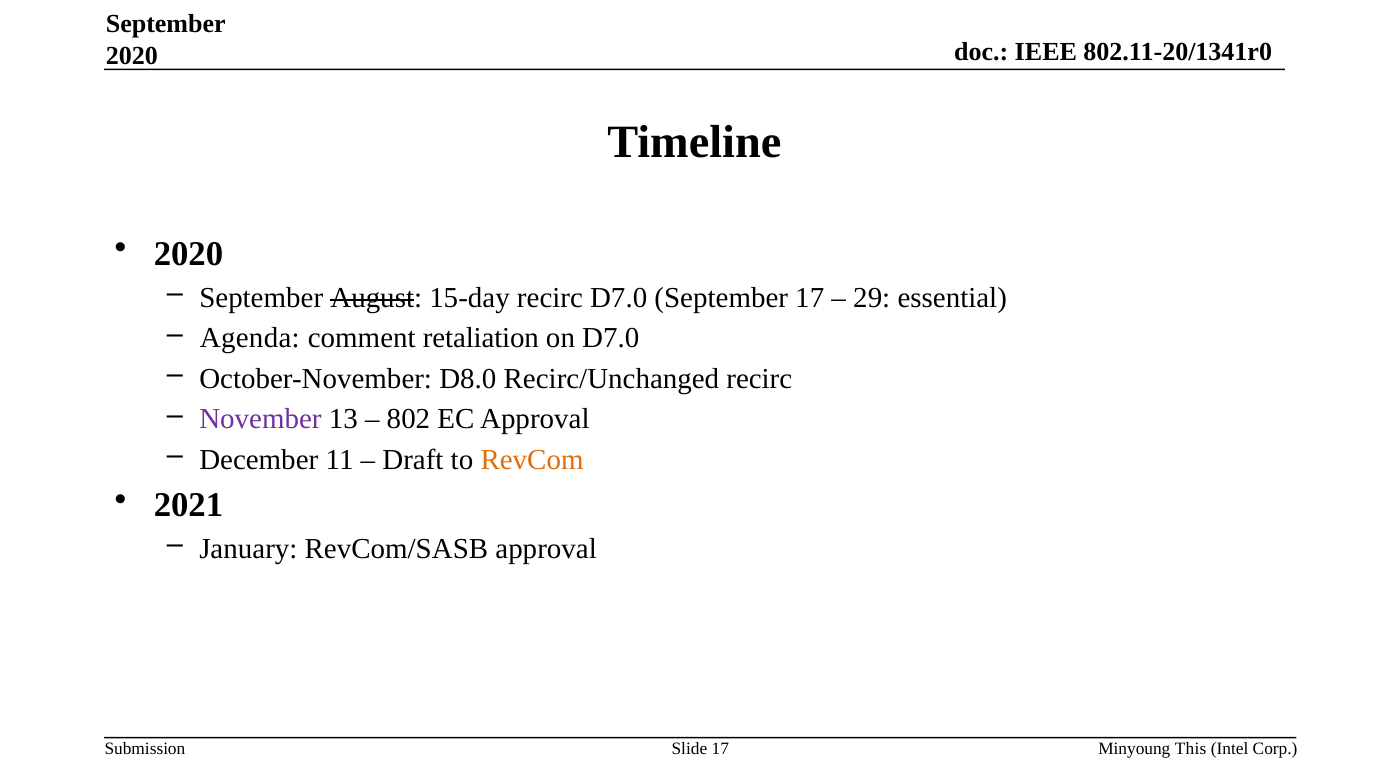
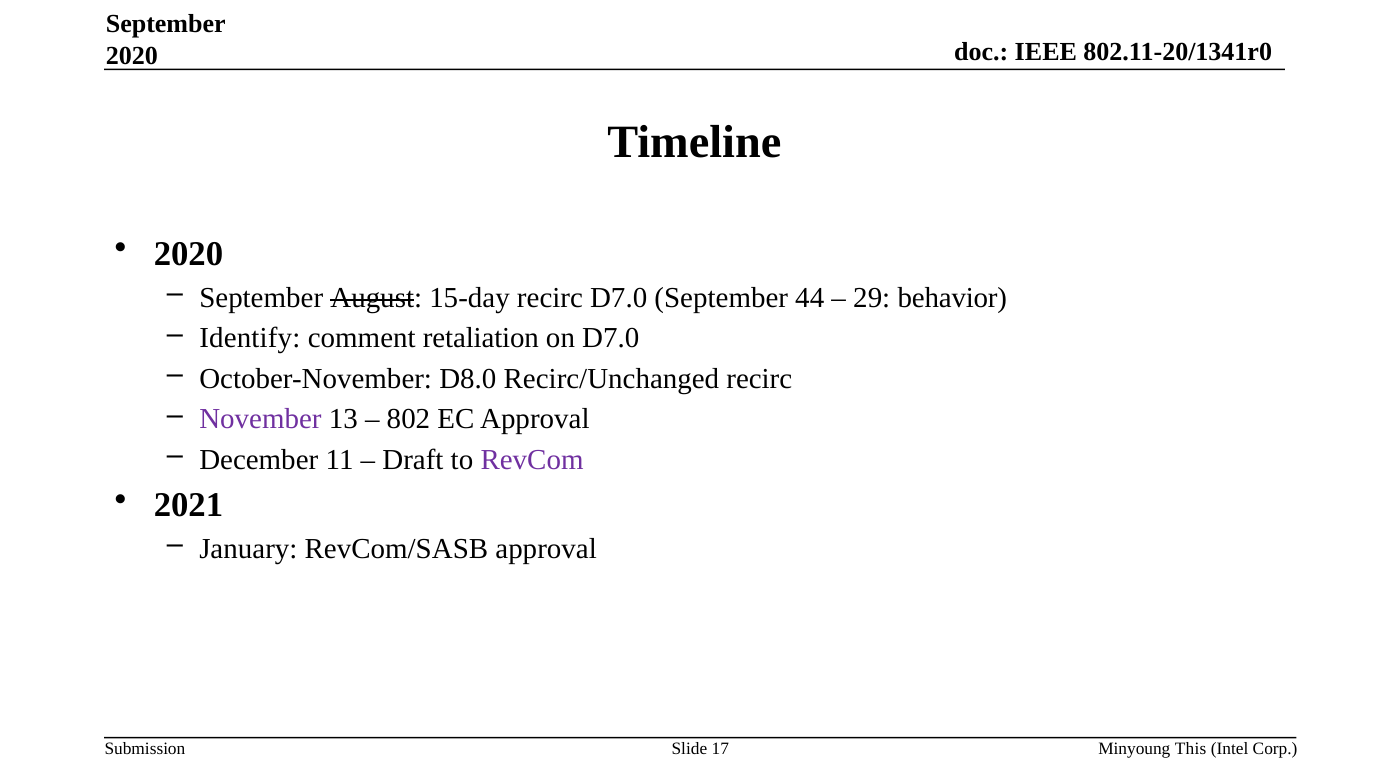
September 17: 17 -> 44
essential: essential -> behavior
Agenda: Agenda -> Identify
RevCom colour: orange -> purple
